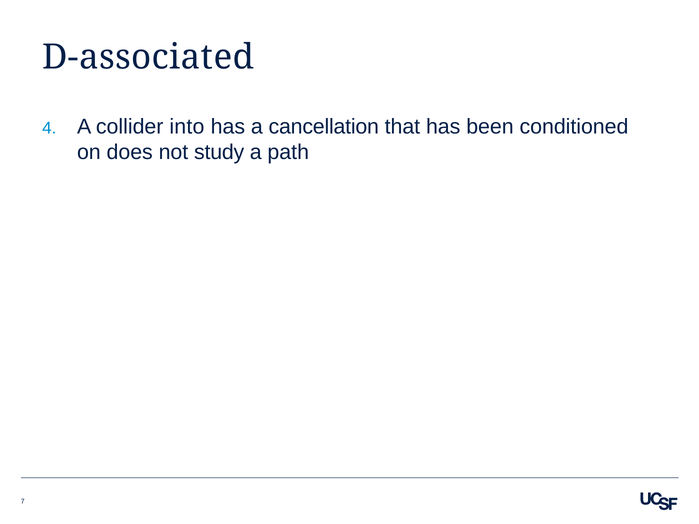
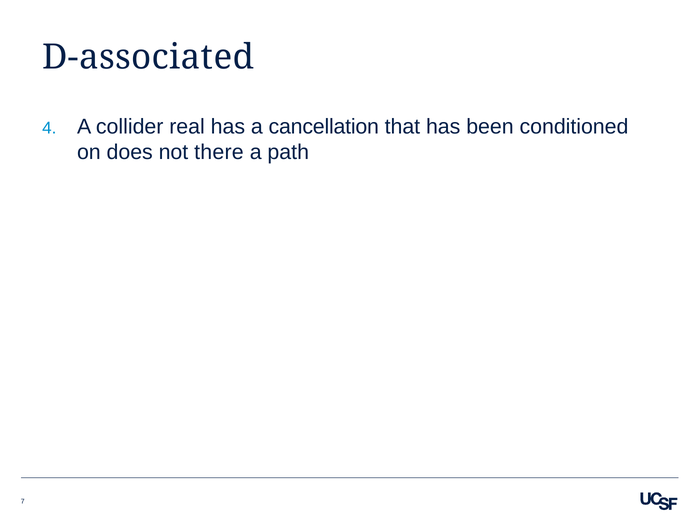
into: into -> real
study: study -> there
